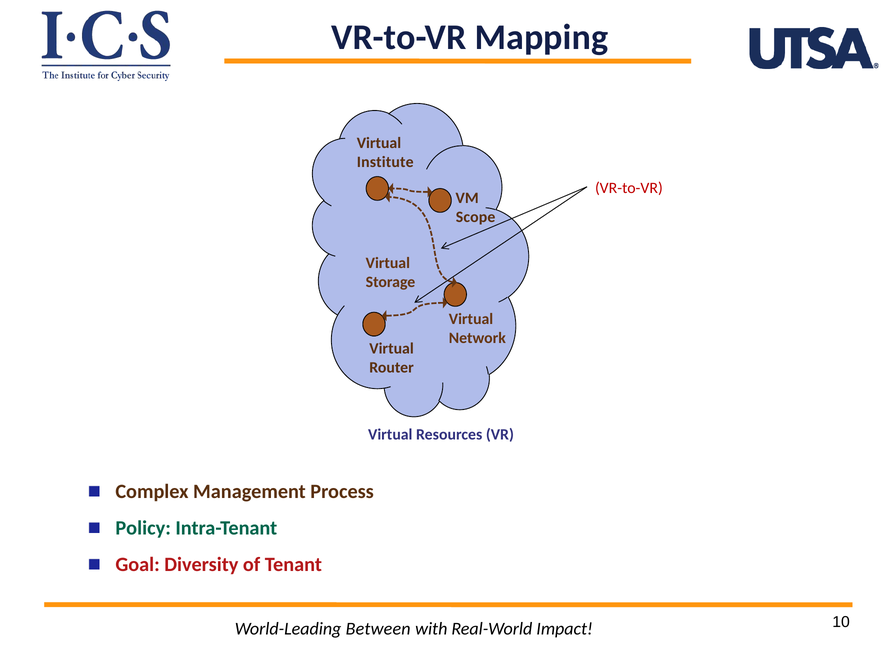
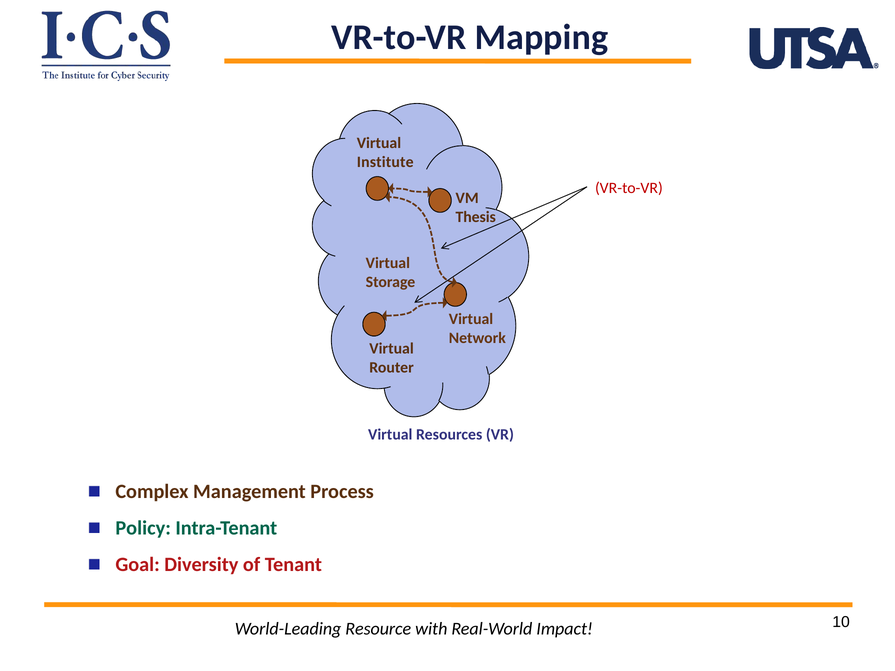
Scope: Scope -> Thesis
Between: Between -> Resource
